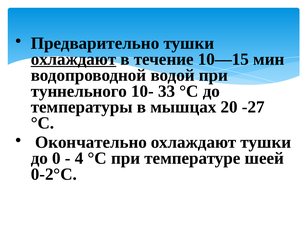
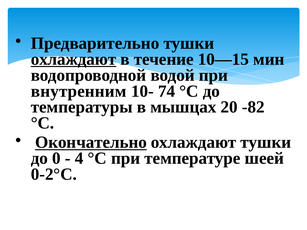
туннельного: туннельного -> внутренним
33: 33 -> 74
-27: -27 -> -82
Окончательно underline: none -> present
